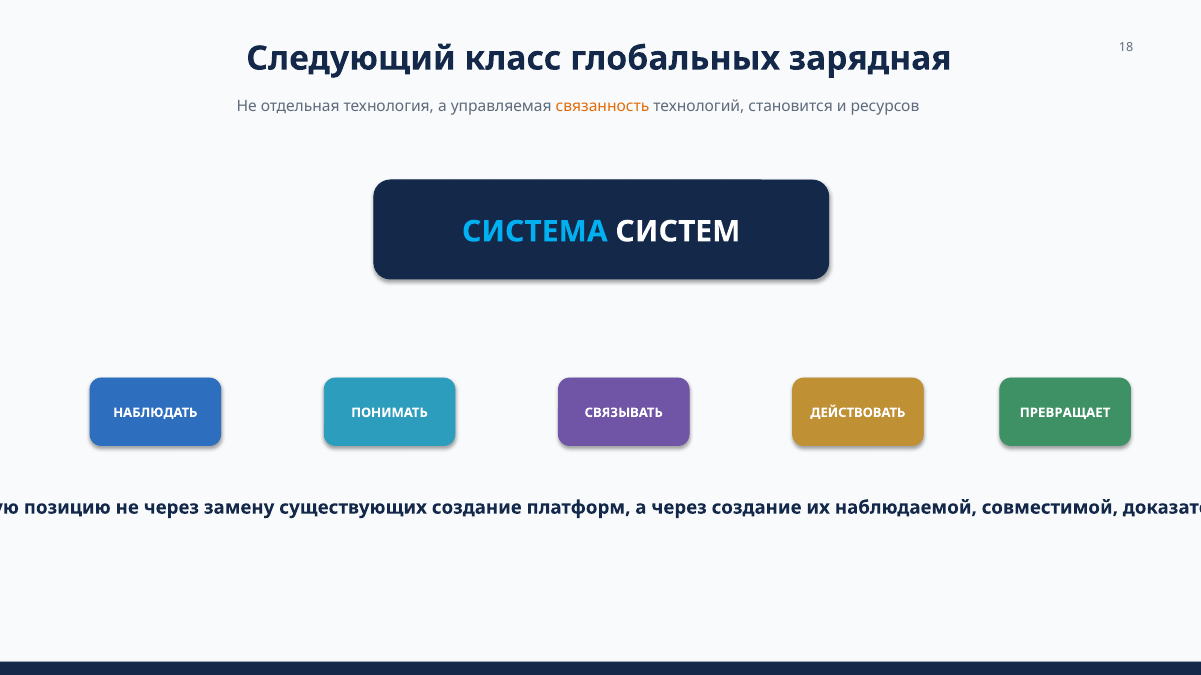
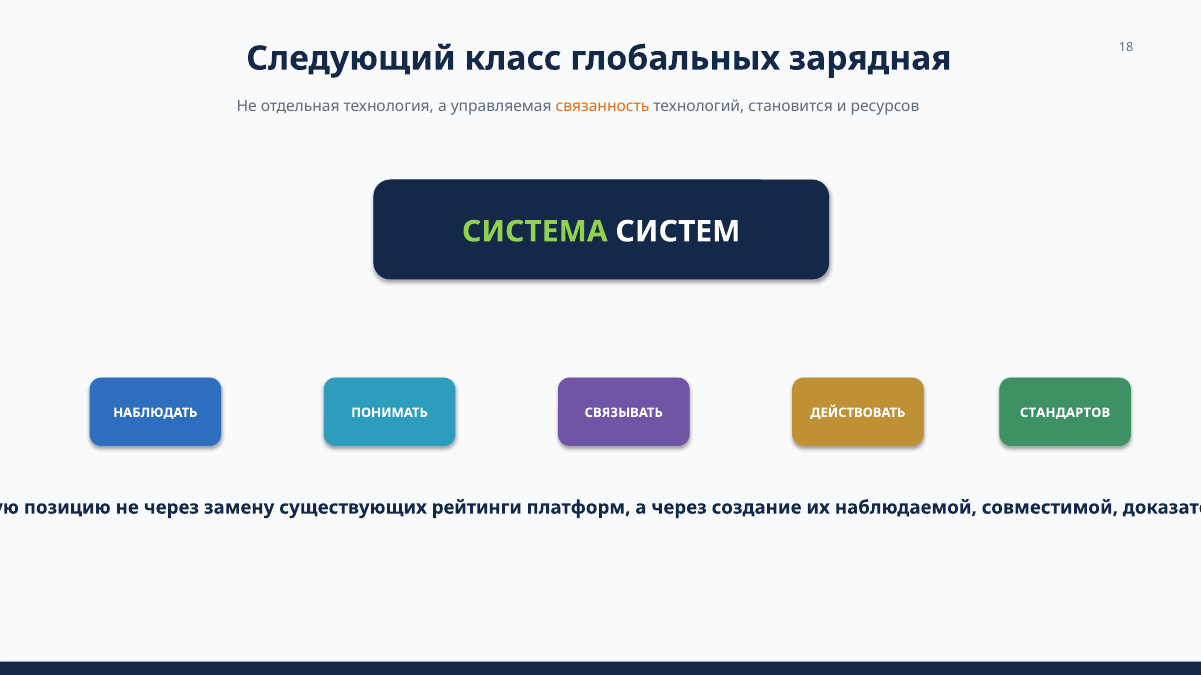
СИСТЕМА colour: light blue -> light green
ПРЕВРАЩАЕТ: ПРЕВРАЩАЕТ -> СТАНДАРТОВ
существующих создание: создание -> рейтинги
